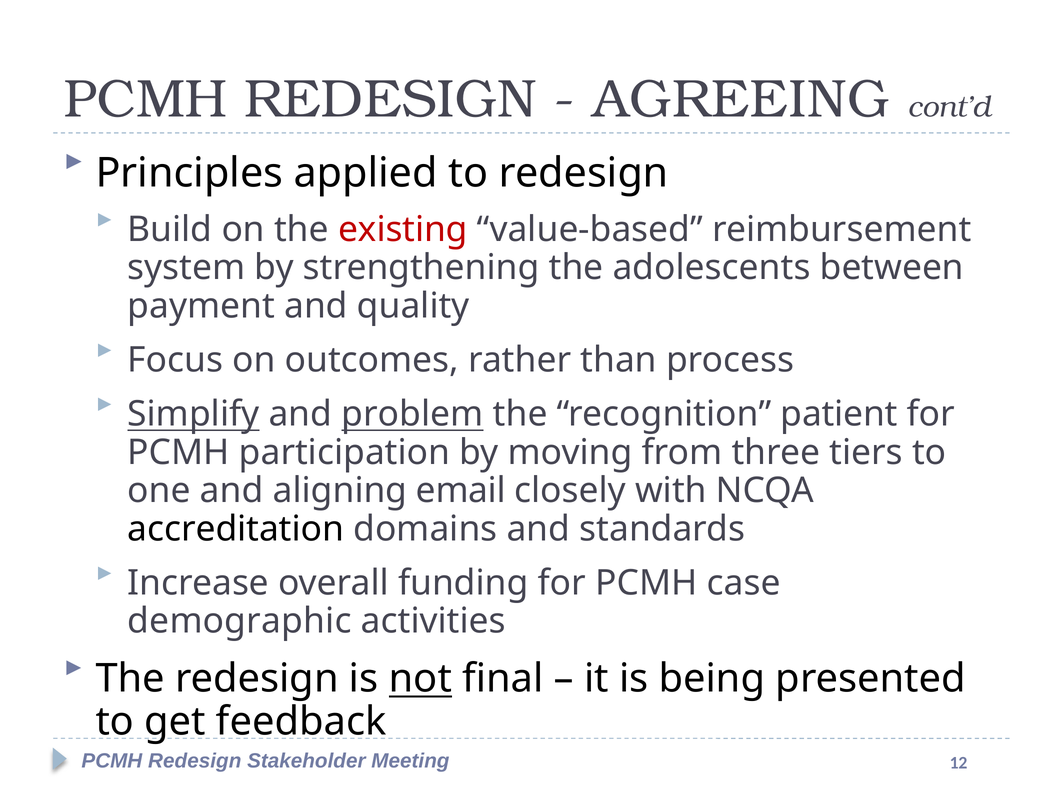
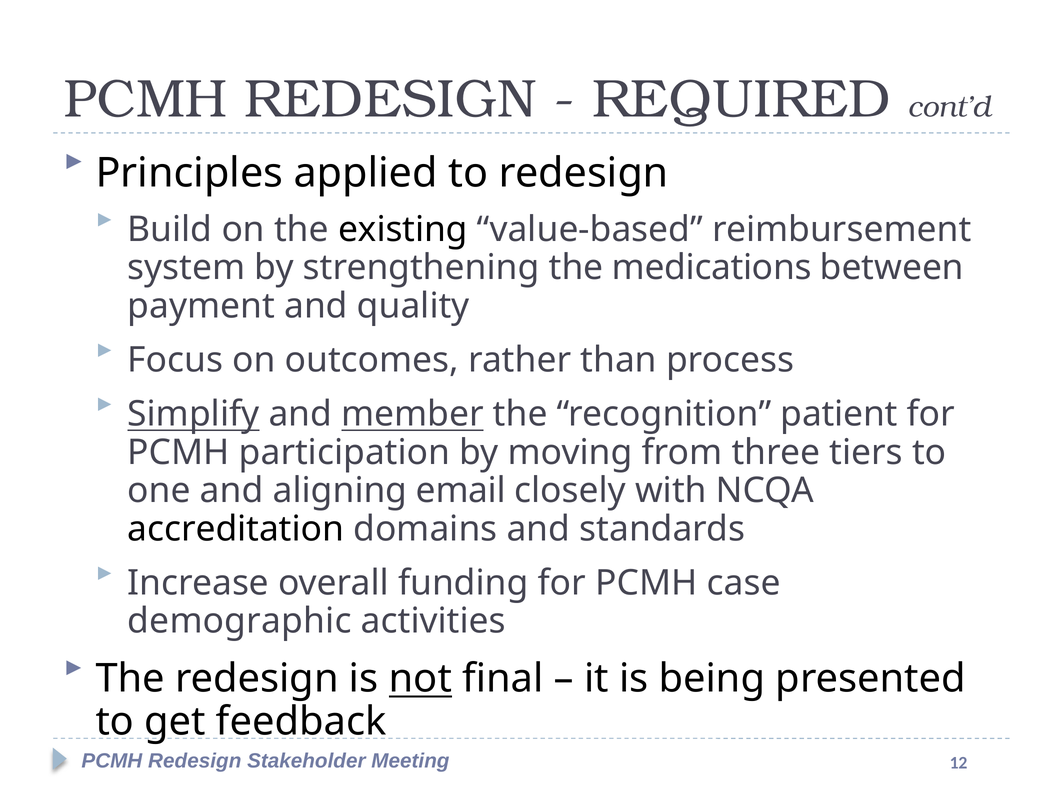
AGREEING: AGREEING -> REQUIRED
existing colour: red -> black
adolescents: adolescents -> medications
problem: problem -> member
